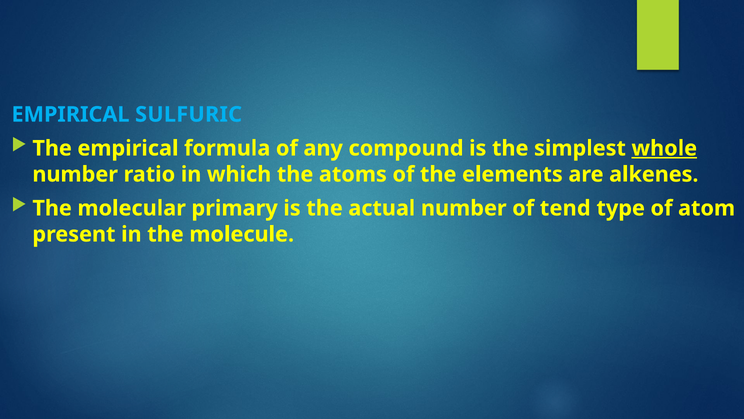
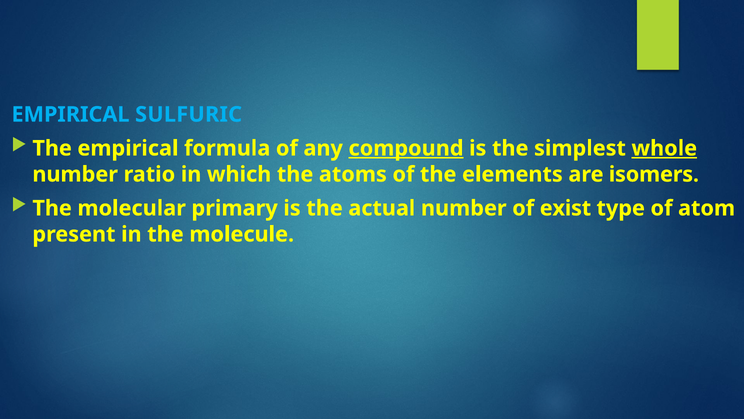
compound underline: none -> present
alkenes: alkenes -> isomers
tend: tend -> exist
